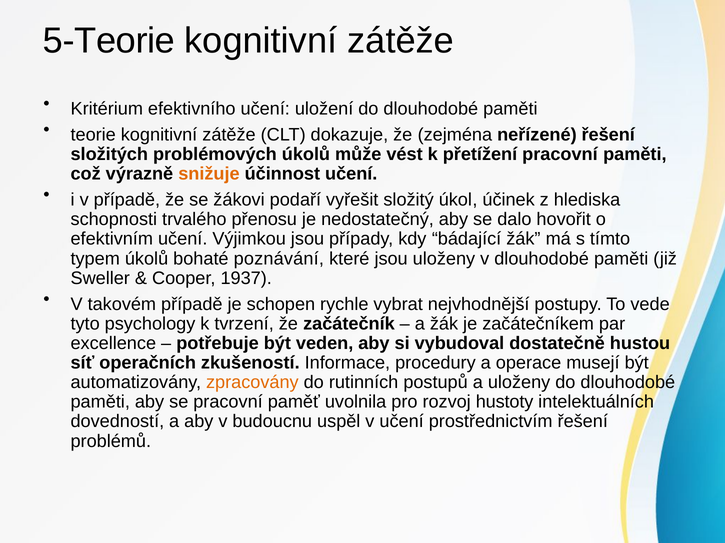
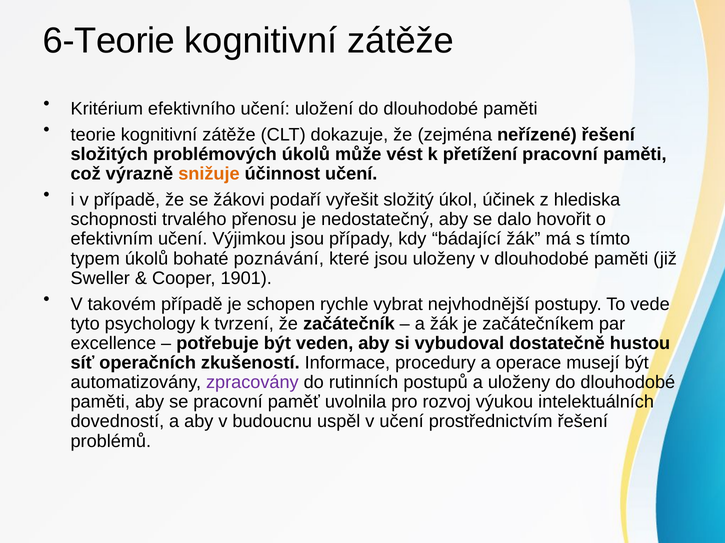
5-Teorie: 5-Teorie -> 6-Teorie
1937: 1937 -> 1901
zpracovány colour: orange -> purple
hustoty: hustoty -> výukou
